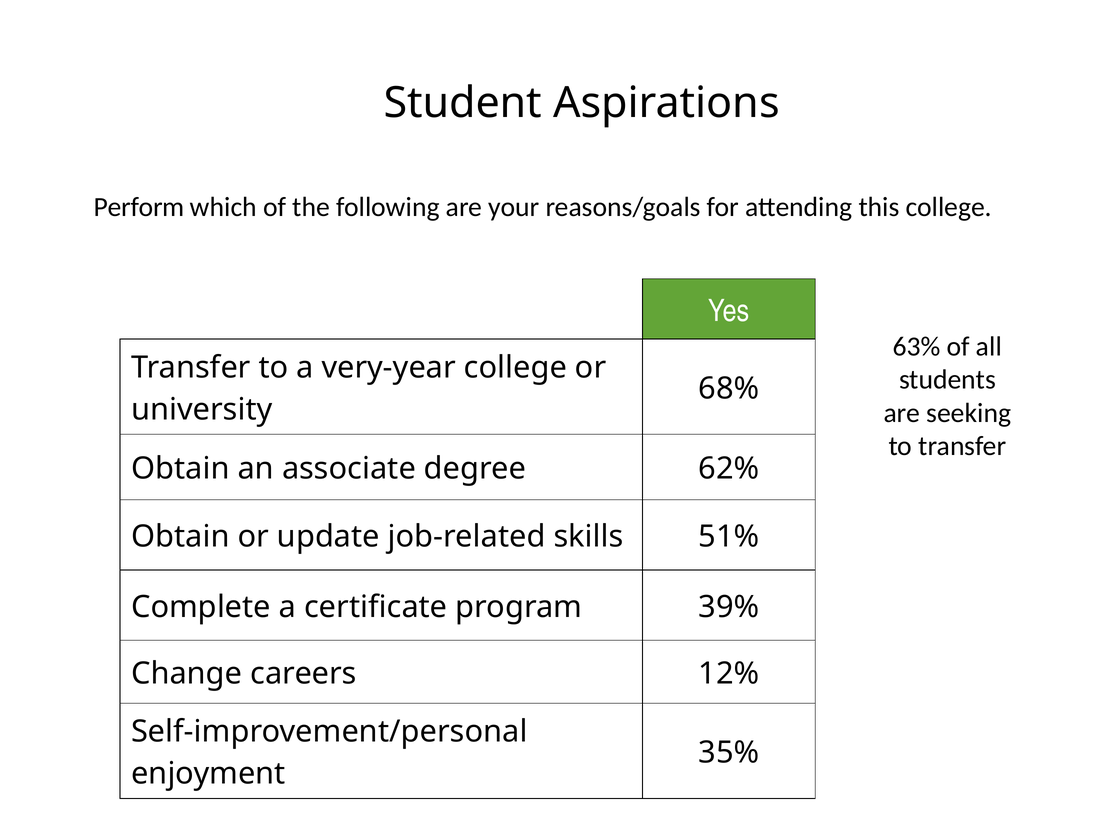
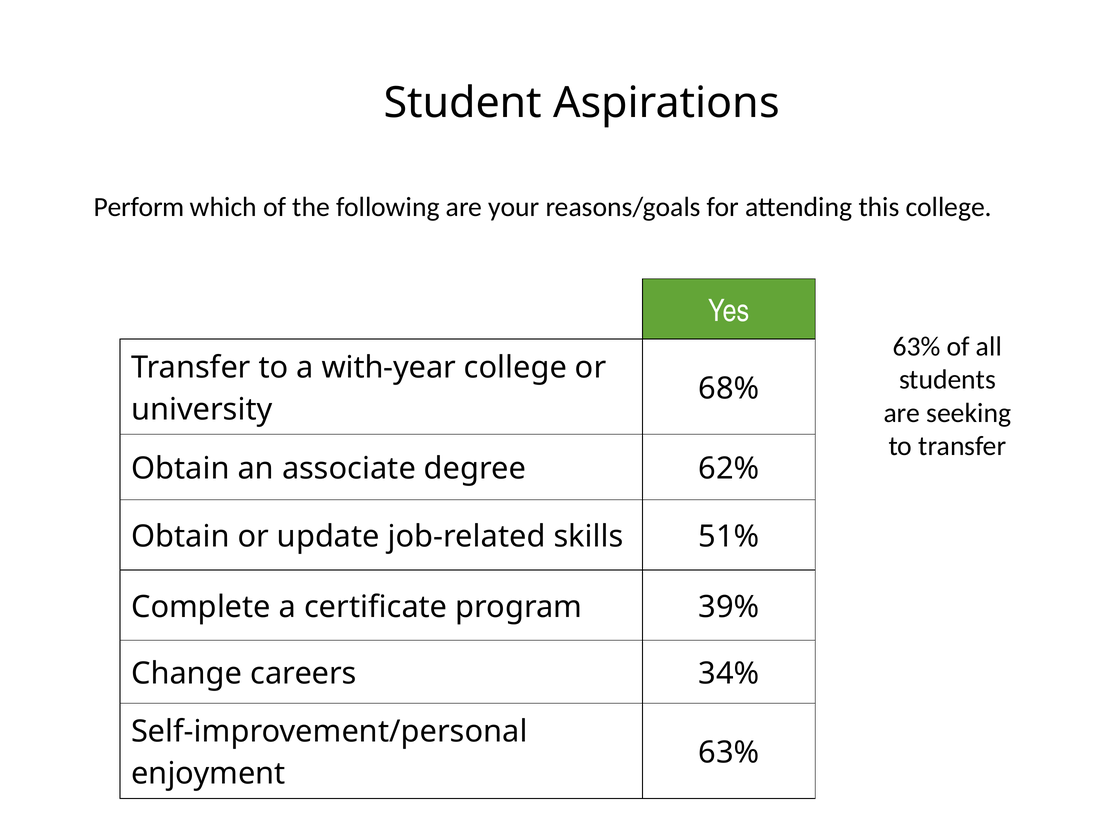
very-year: very-year -> with-year
12%: 12% -> 34%
35% at (729, 753): 35% -> 63%
